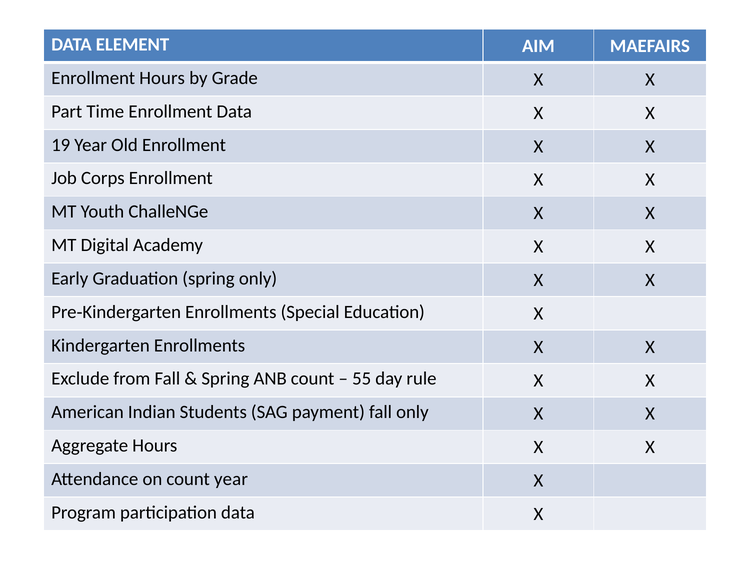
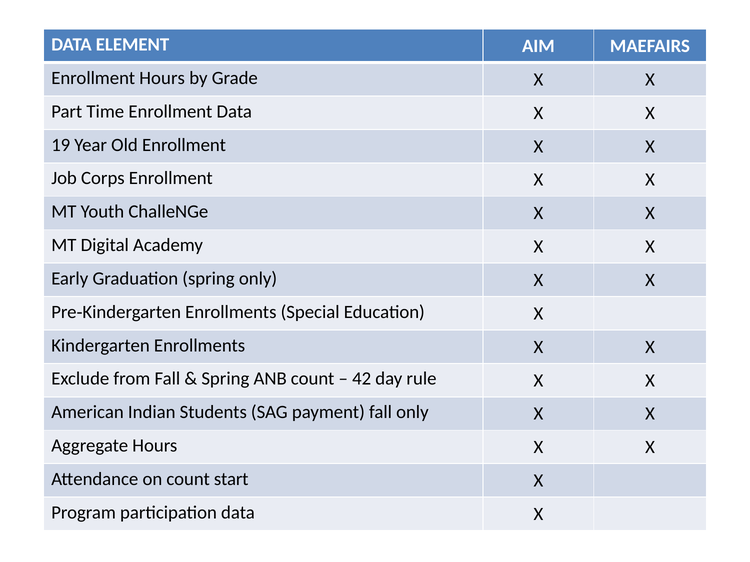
55: 55 -> 42
count year: year -> start
